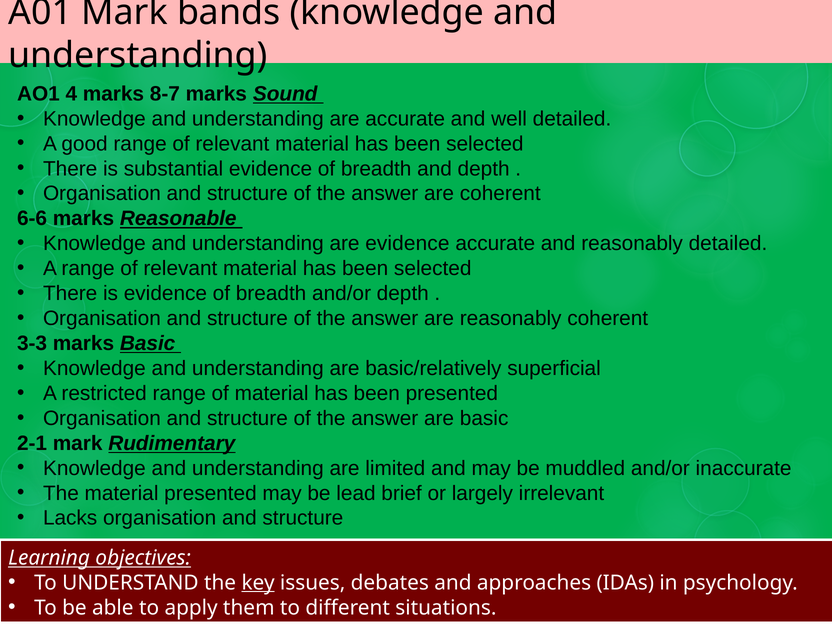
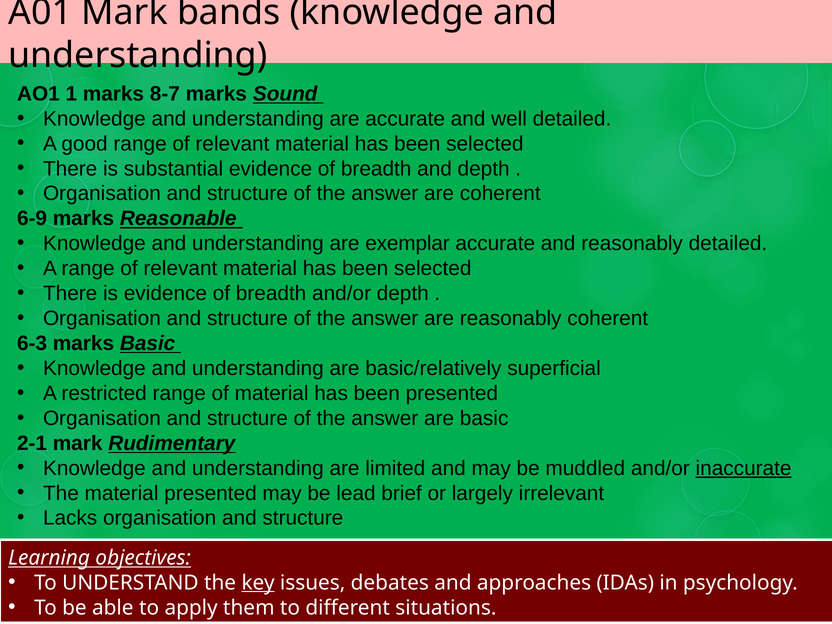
4: 4 -> 1
6-6: 6-6 -> 6-9
are evidence: evidence -> exemplar
3-3: 3-3 -> 6-3
inaccurate underline: none -> present
